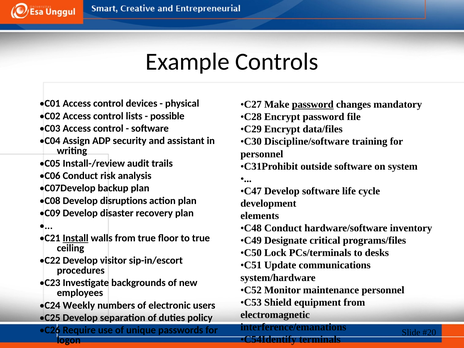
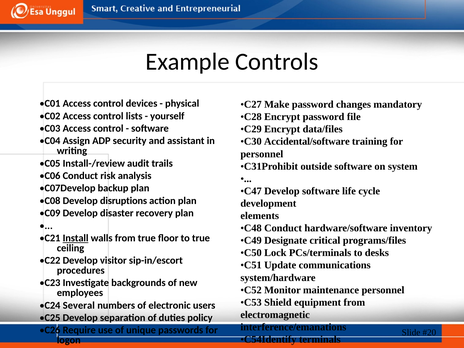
password at (313, 104) underline: present -> none
possible: possible -> yourself
Discipline/software: Discipline/software -> Accidental/software
Weekly: Weekly -> Several
